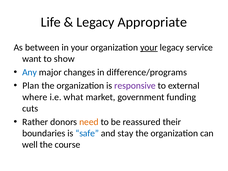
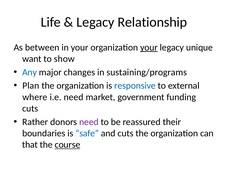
Appropriate: Appropriate -> Relationship
service: service -> unique
difference/programs: difference/programs -> sustaining/programs
responsive colour: purple -> blue
i.e what: what -> need
need at (89, 122) colour: orange -> purple
and stay: stay -> cuts
well: well -> that
course underline: none -> present
